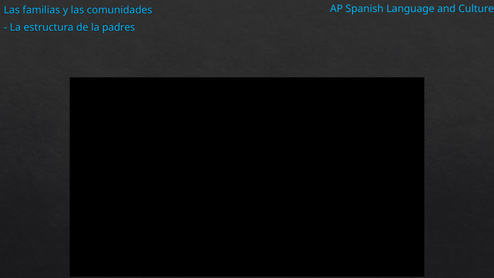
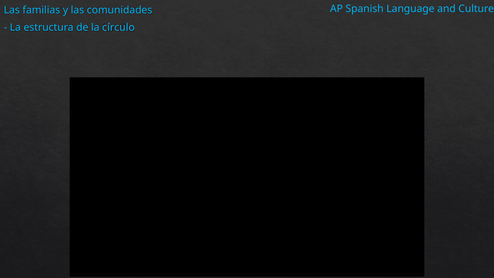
padres: padres -> círculo
